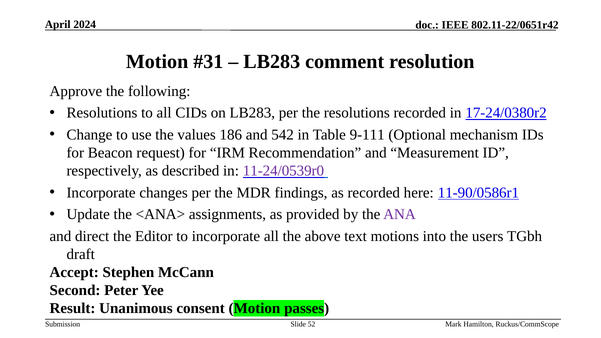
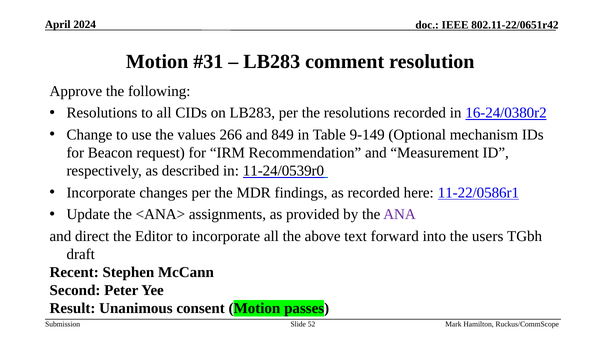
17-24/0380r2: 17-24/0380r2 -> 16-24/0380r2
186: 186 -> 266
542: 542 -> 849
9-111: 9-111 -> 9-149
11-24/0539r0 colour: purple -> black
11-90/0586r1: 11-90/0586r1 -> 11-22/0586r1
motions: motions -> forward
Accept: Accept -> Recent
